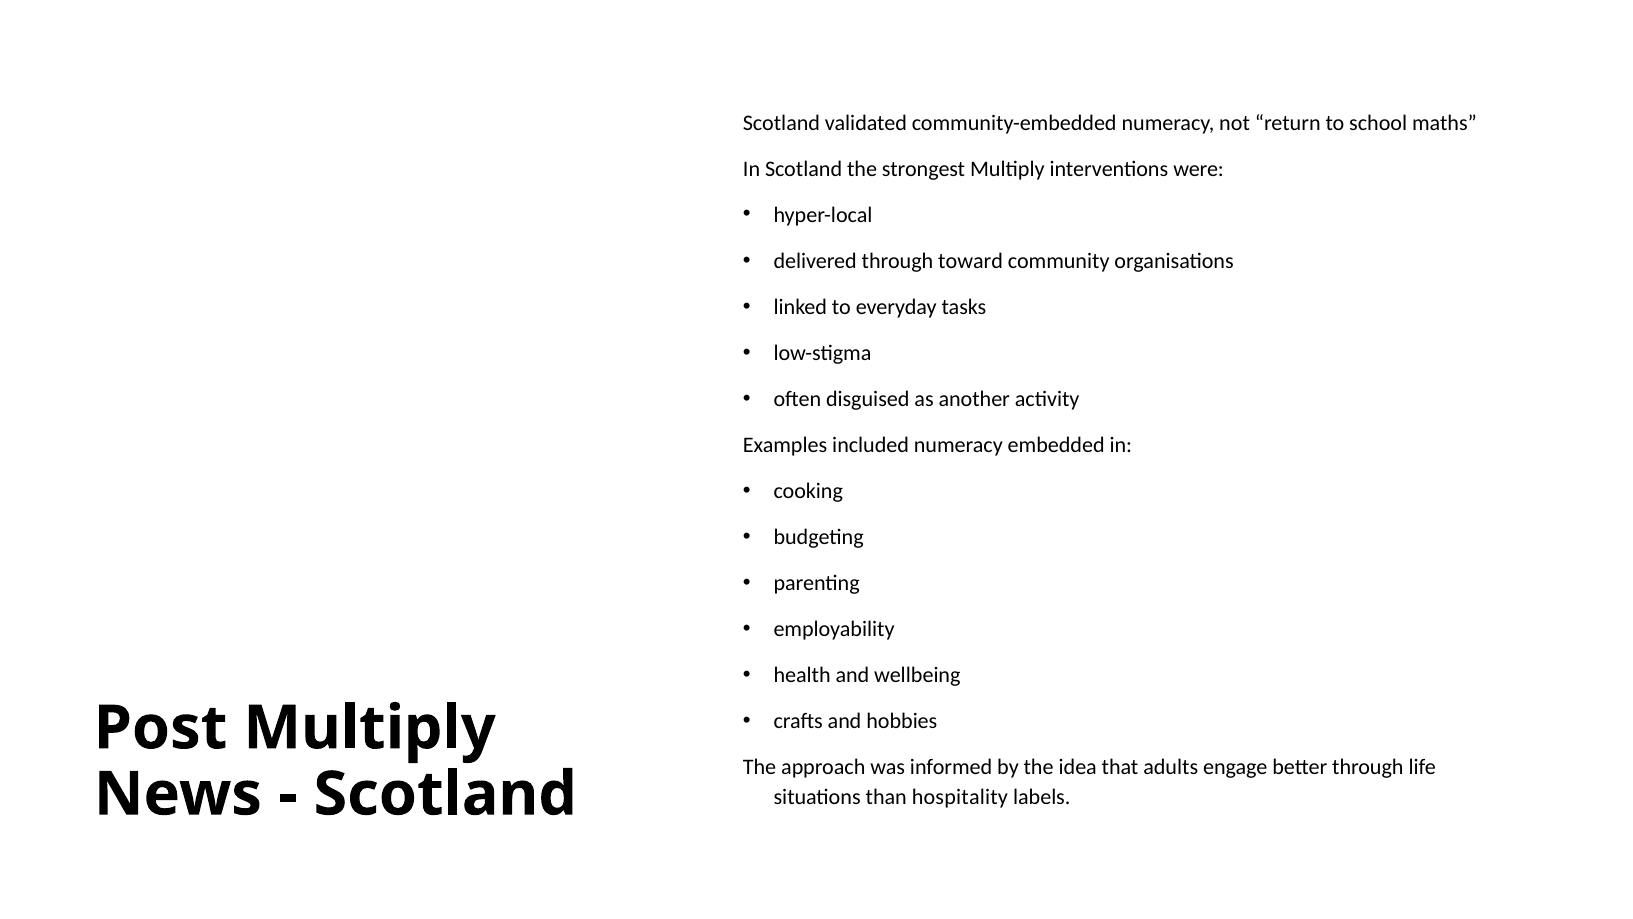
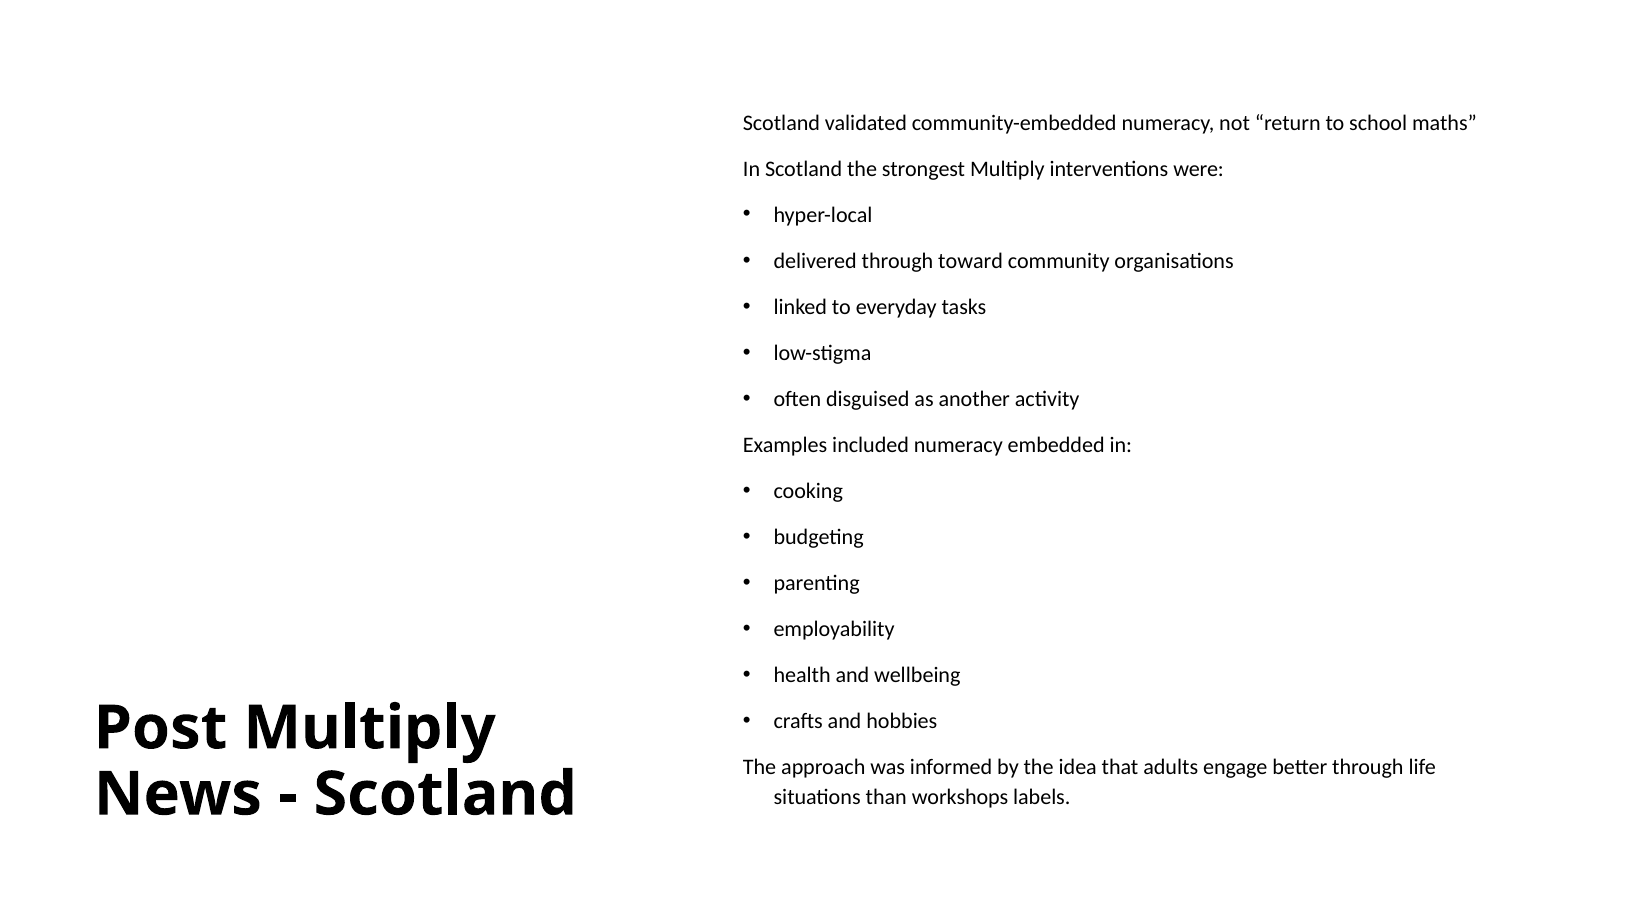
hospitality: hospitality -> workshops
